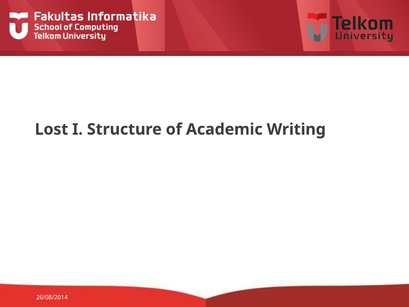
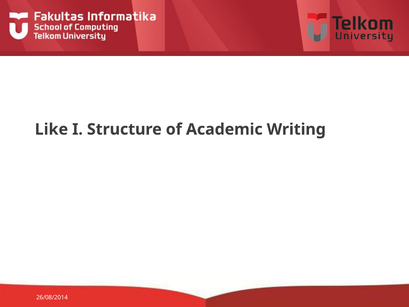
Lost: Lost -> Like
